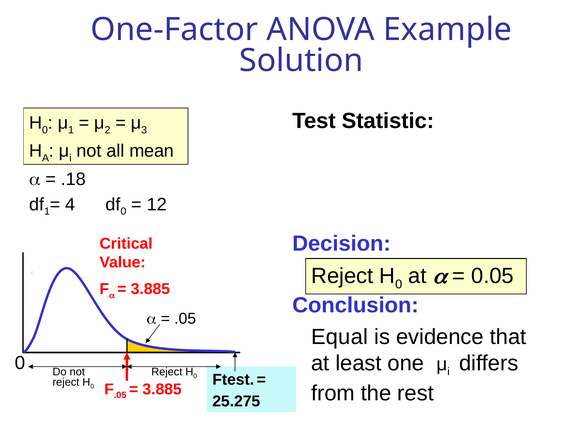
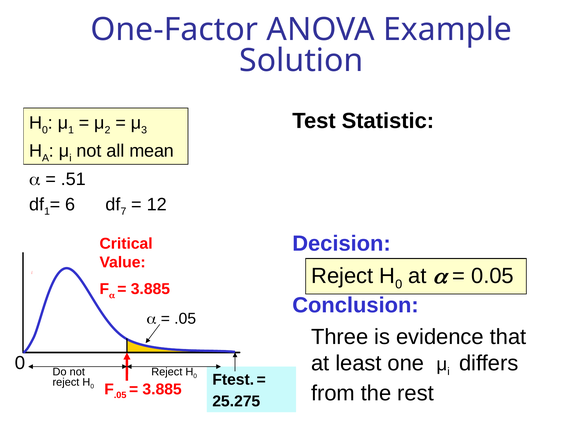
.18: .18 -> .51
4: 4 -> 6
0 at (123, 211): 0 -> 7
Equal: Equal -> Three
